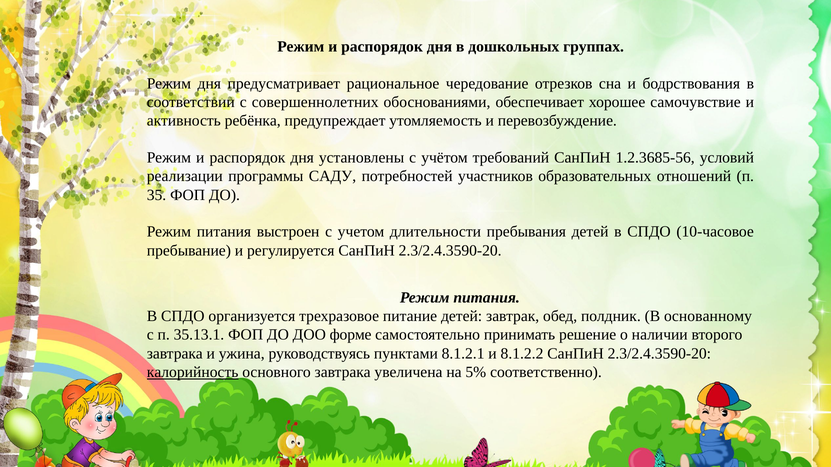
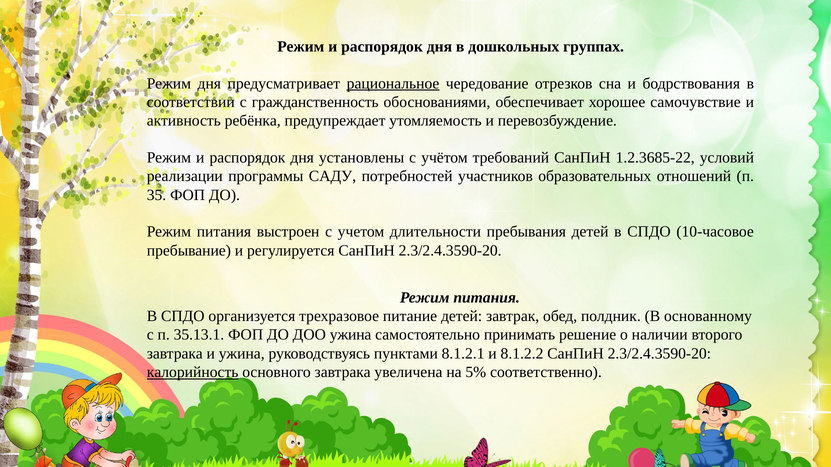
рациональное underline: none -> present
совершеннолетних: совершеннолетних -> гражданственность
1.2.3685-56: 1.2.3685-56 -> 1.2.3685-22
ДОО форме: форме -> ужина
